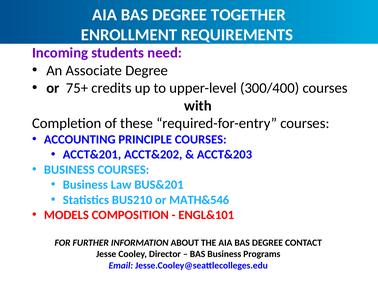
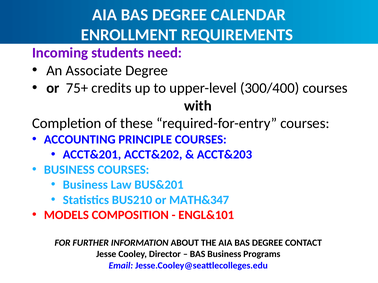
TOGETHER: TOGETHER -> CALENDAR
MATH&546: MATH&546 -> MATH&347
